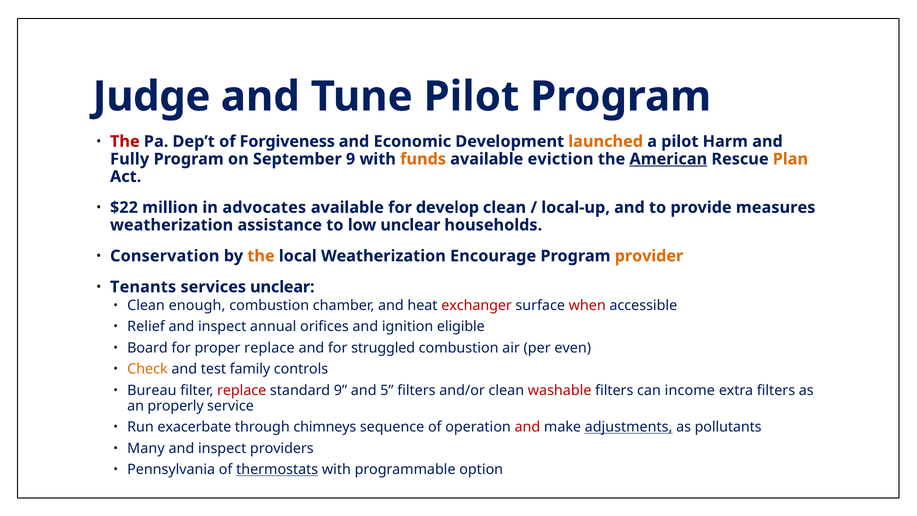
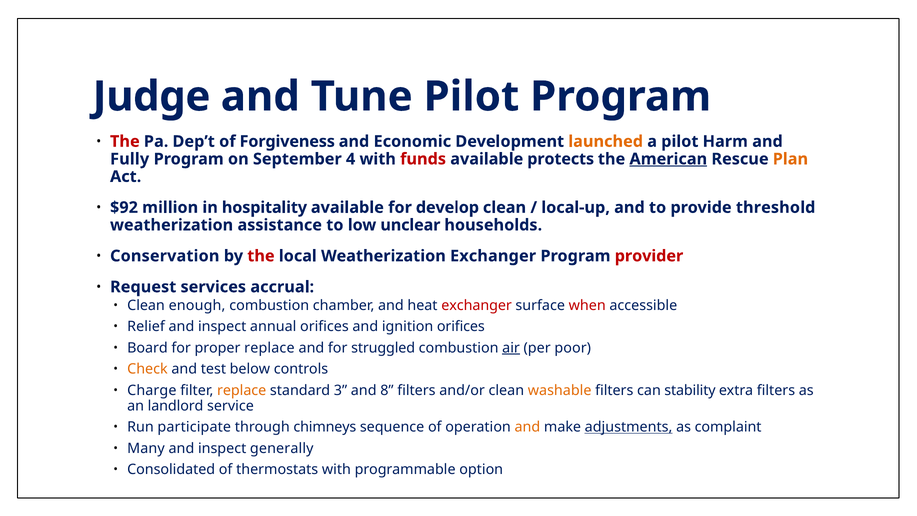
September 9: 9 -> 4
funds colour: orange -> red
eviction: eviction -> protects
$22: $22 -> $92
advocates: advocates -> hospitality
measures: measures -> threshold
the at (261, 256) colour: orange -> red
Weatherization Encourage: Encourage -> Exchanger
provider colour: orange -> red
Tenants: Tenants -> Request
services unclear: unclear -> accrual
ignition eligible: eligible -> orifices
air underline: none -> present
even: even -> poor
family: family -> below
Bureau: Bureau -> Charge
replace at (242, 390) colour: red -> orange
standard 9: 9 -> 3
5: 5 -> 8
washable colour: red -> orange
income: income -> stability
properly: properly -> landlord
exacerbate: exacerbate -> participate
and at (527, 427) colour: red -> orange
pollutants: pollutants -> complaint
providers: providers -> generally
Pennsylvania: Pennsylvania -> Consolidated
thermostats underline: present -> none
